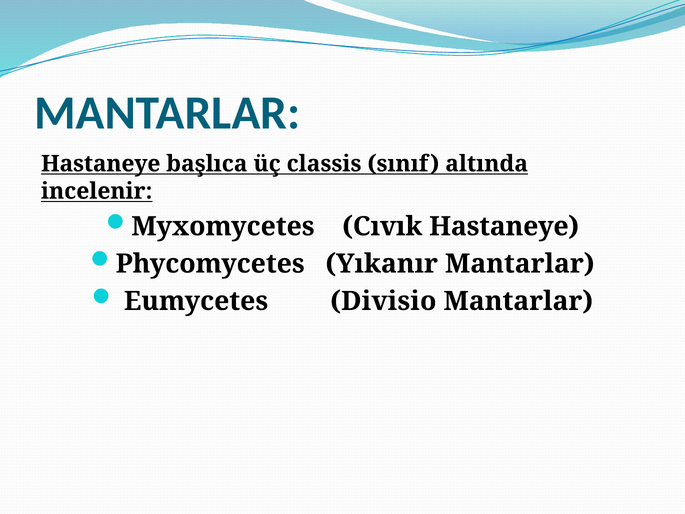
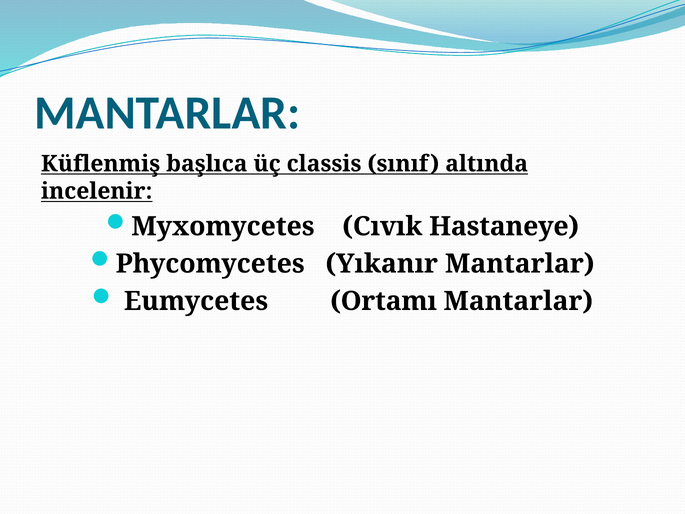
Hastaneye at (101, 164): Hastaneye -> Küflenmiş
Divisio: Divisio -> Ortamı
